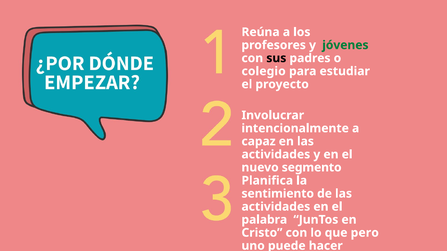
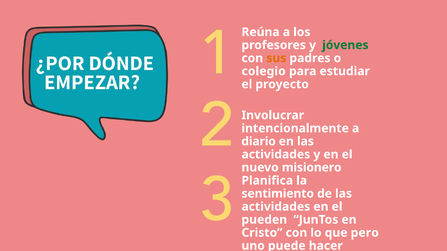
sus colour: black -> orange
capaz: capaz -> diario
segmento: segmento -> misionero
palabra: palabra -> pueden
